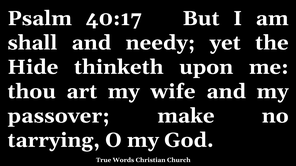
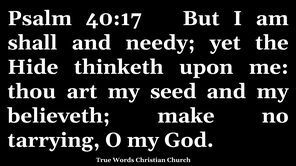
wife: wife -> seed
passover: passover -> believeth
